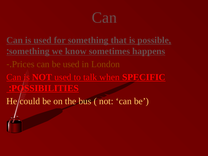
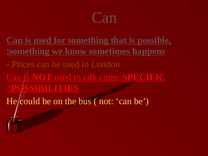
when: when -> come
